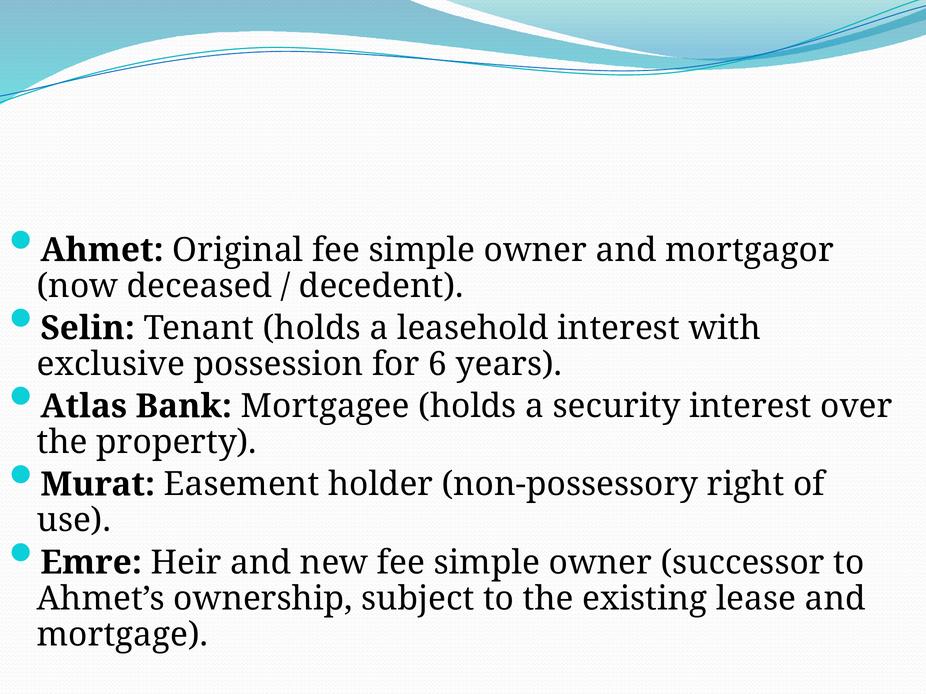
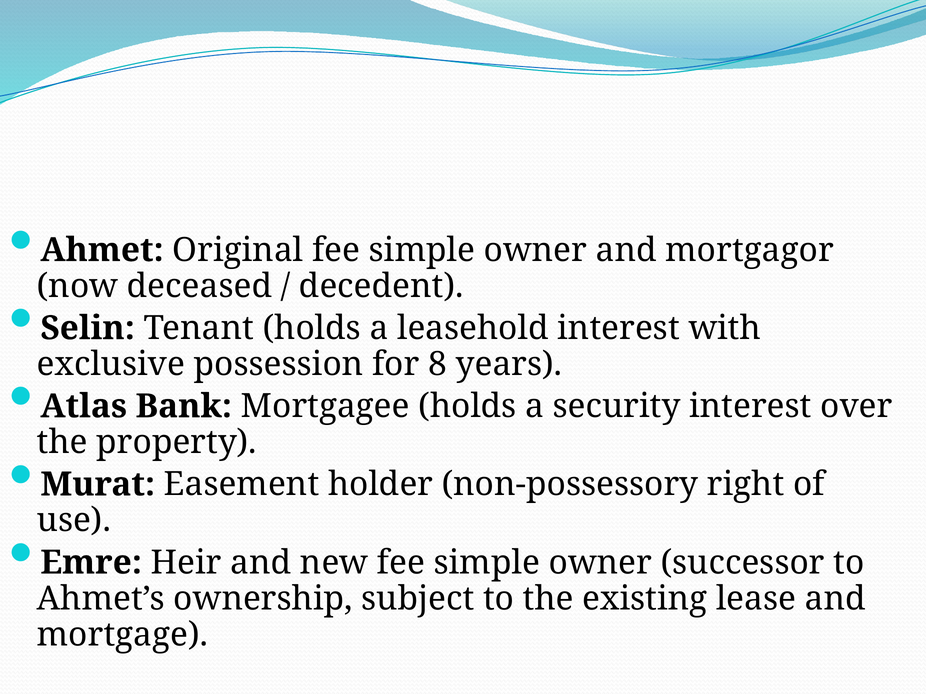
6: 6 -> 8
